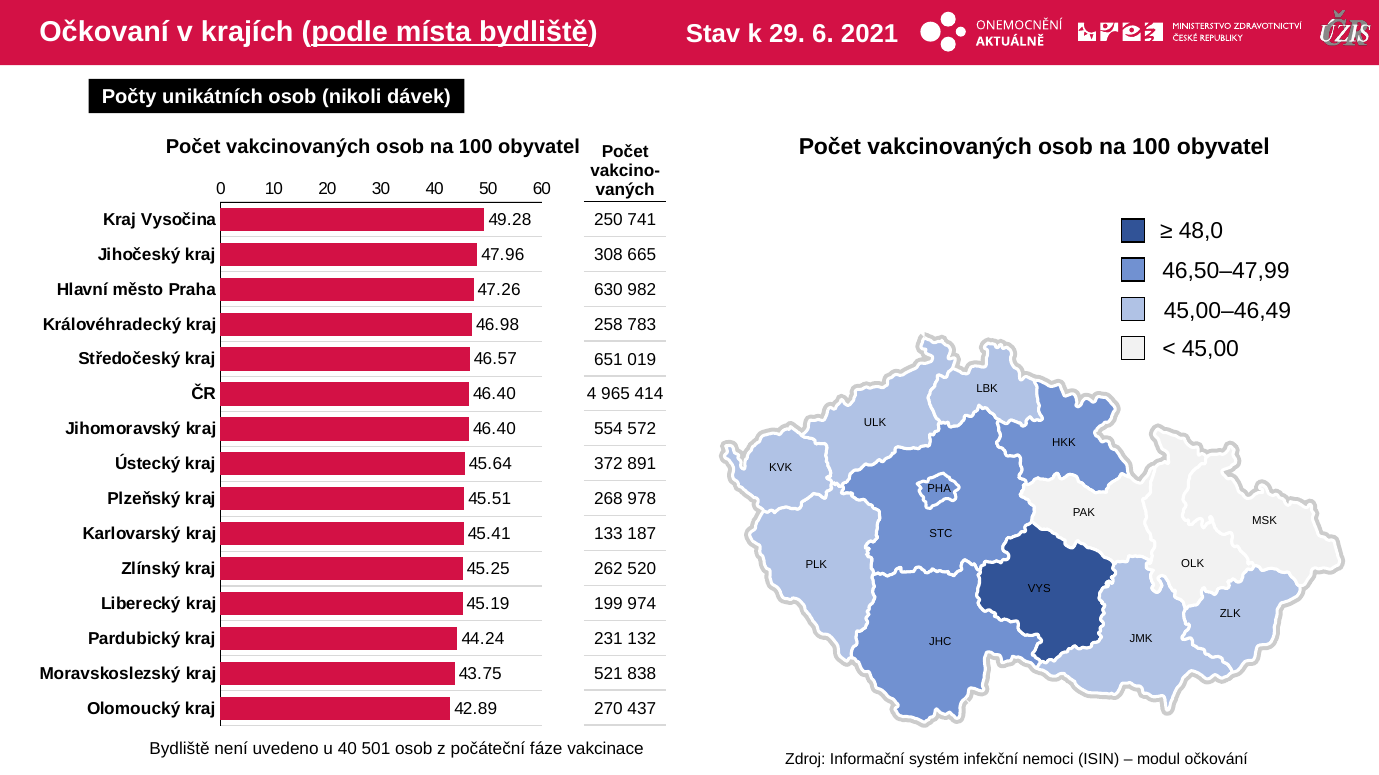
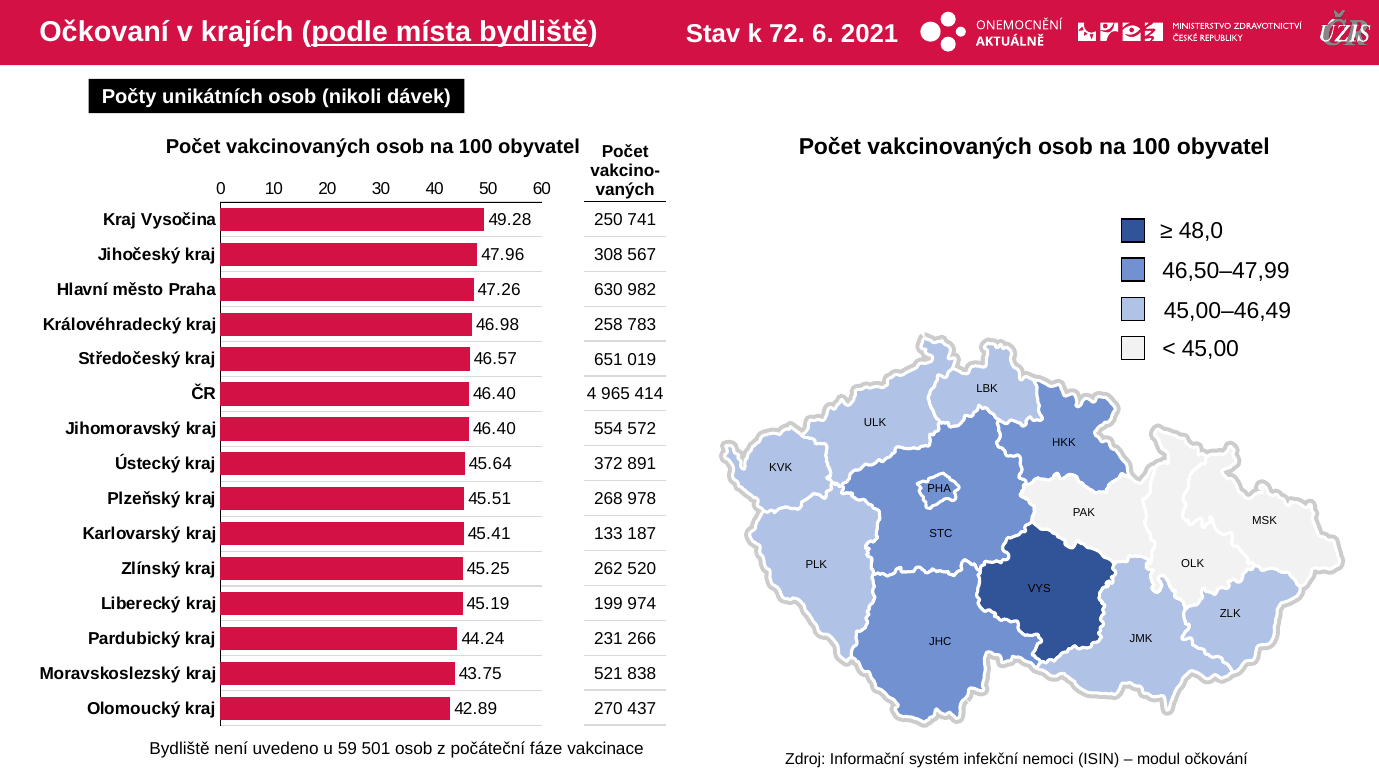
29: 29 -> 72
665: 665 -> 567
132: 132 -> 266
u 40: 40 -> 59
